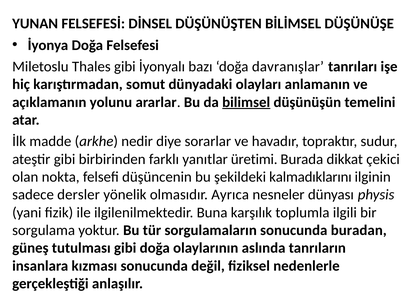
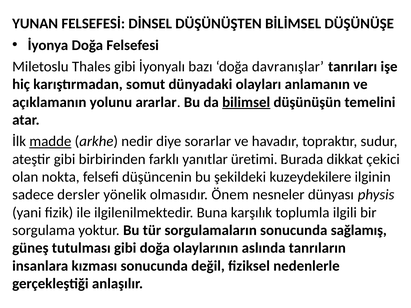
madde underline: none -> present
kalmadıklarını: kalmadıklarını -> kuzeydekilere
Ayrıca: Ayrıca -> Önem
buradan: buradan -> sağlamış
